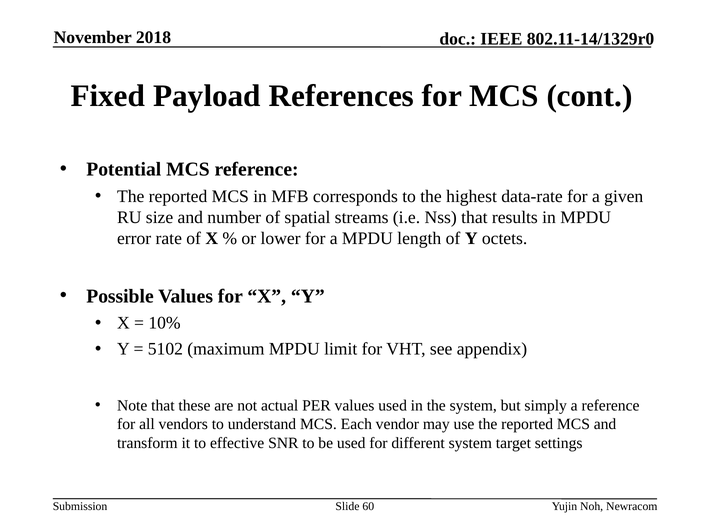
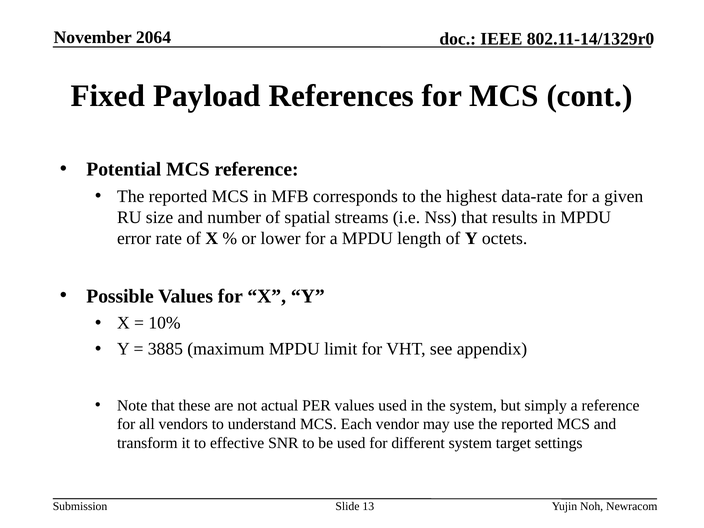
2018: 2018 -> 2064
5102: 5102 -> 3885
60: 60 -> 13
